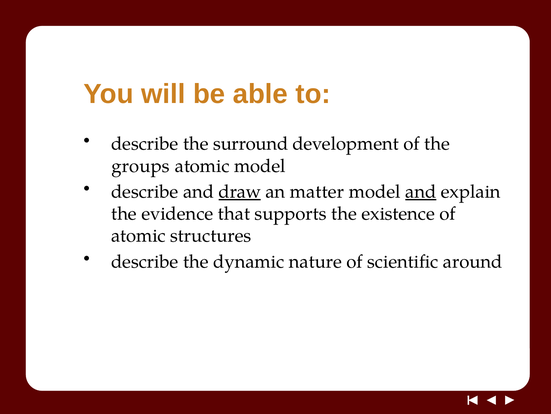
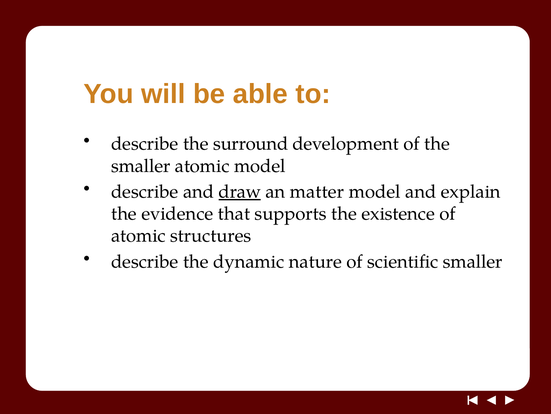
groups at (141, 166): groups -> smaller
and at (421, 191) underline: present -> none
scientific around: around -> smaller
